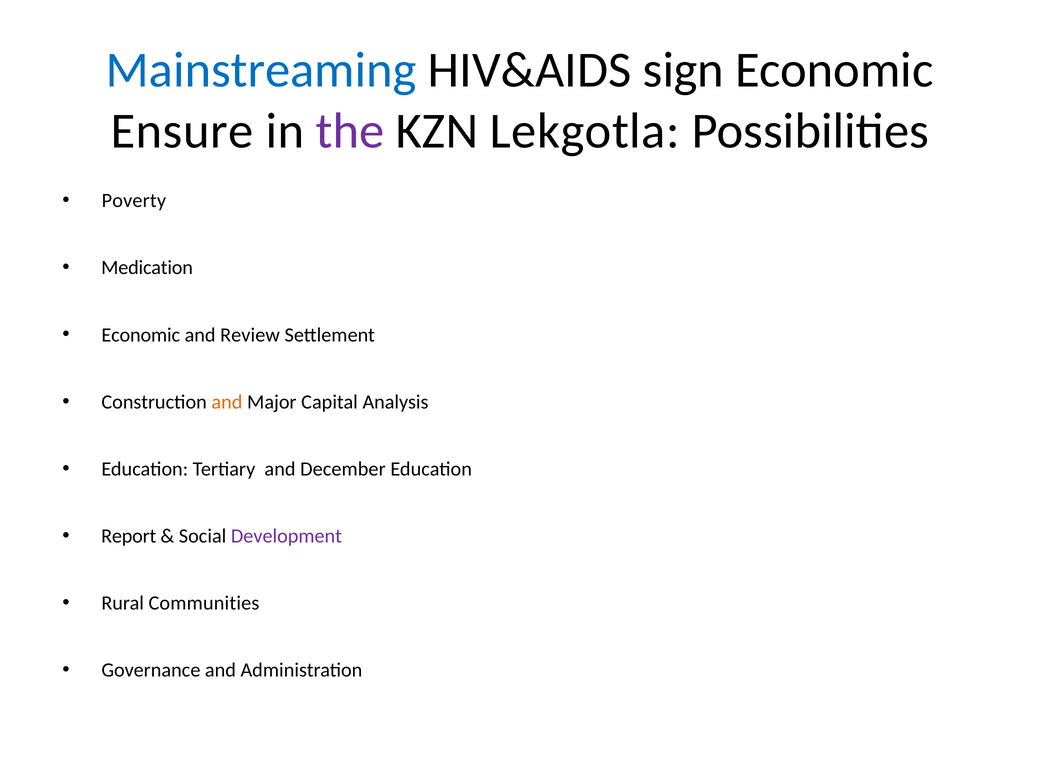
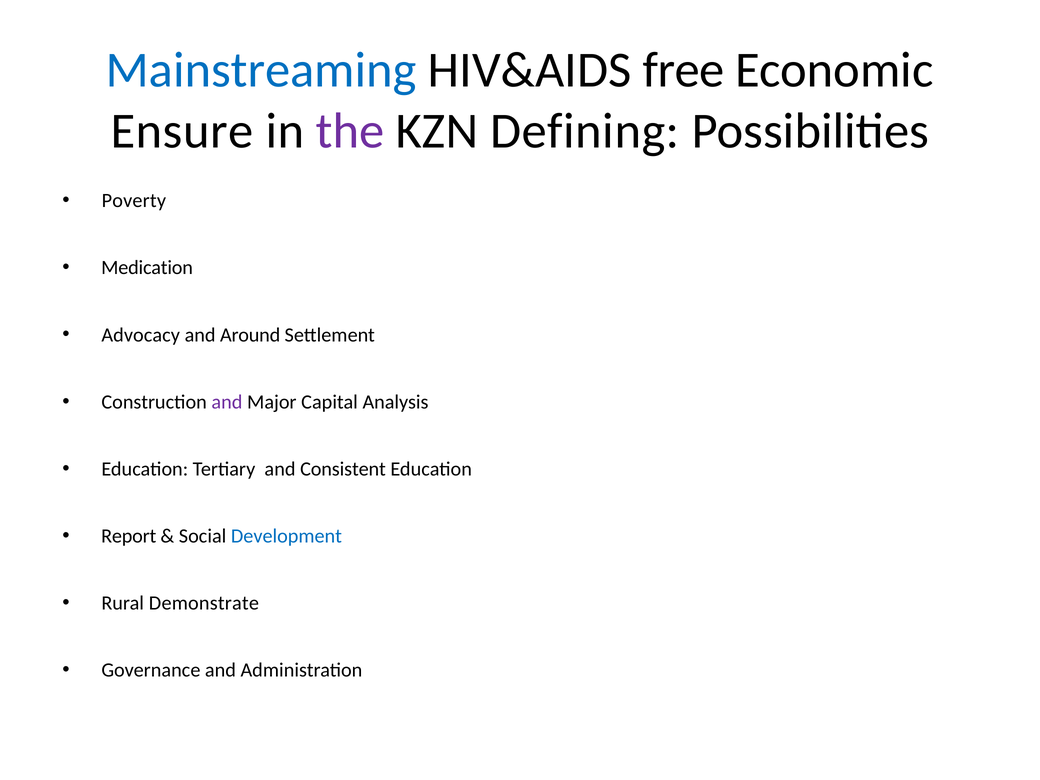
sign: sign -> free
Lekgotla: Lekgotla -> Defining
Economic at (141, 335): Economic -> Advocacy
Review: Review -> Around
and at (227, 402) colour: orange -> purple
December: December -> Consistent
Development colour: purple -> blue
Communities: Communities -> Demonstrate
